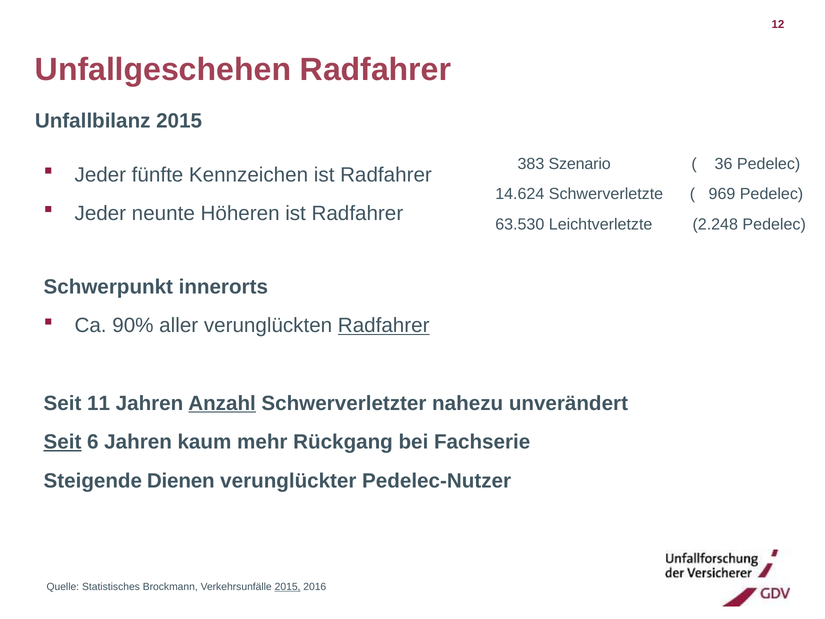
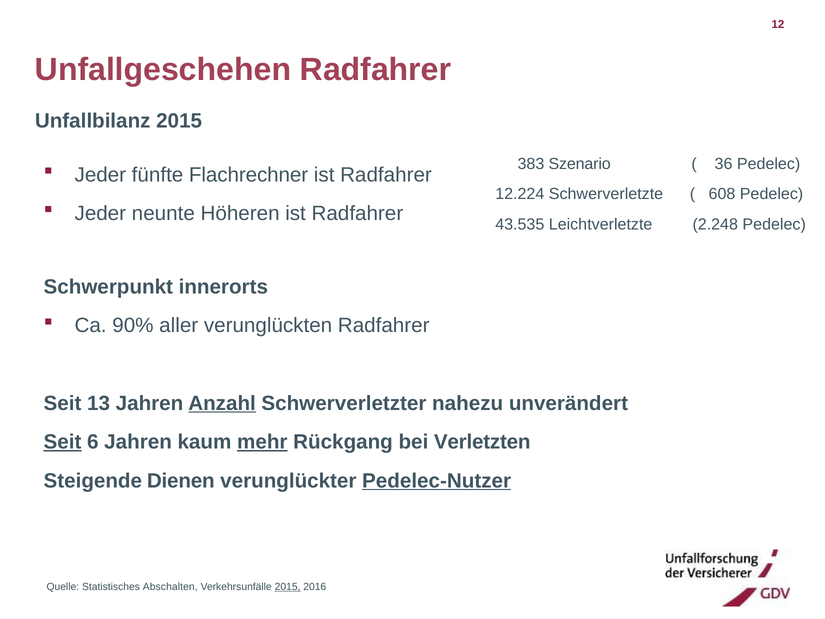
Kennzeichen: Kennzeichen -> Flachrechner
14.624: 14.624 -> 12.224
969: 969 -> 608
63.530: 63.530 -> 43.535
Radfahrer at (384, 326) underline: present -> none
11: 11 -> 13
mehr underline: none -> present
Fachserie: Fachserie -> Verletzten
Pedelec-Nutzer underline: none -> present
Brockmann: Brockmann -> Abschalten
